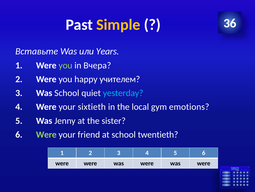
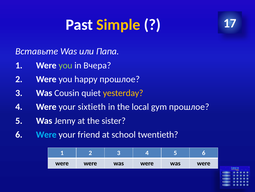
36: 36 -> 17
Years: Years -> Папа
happy учителем: учителем -> прошлое
Was School: School -> Cousin
yesterday colour: light blue -> yellow
gym emotions: emotions -> прошлое
Were at (46, 134) colour: light green -> light blue
